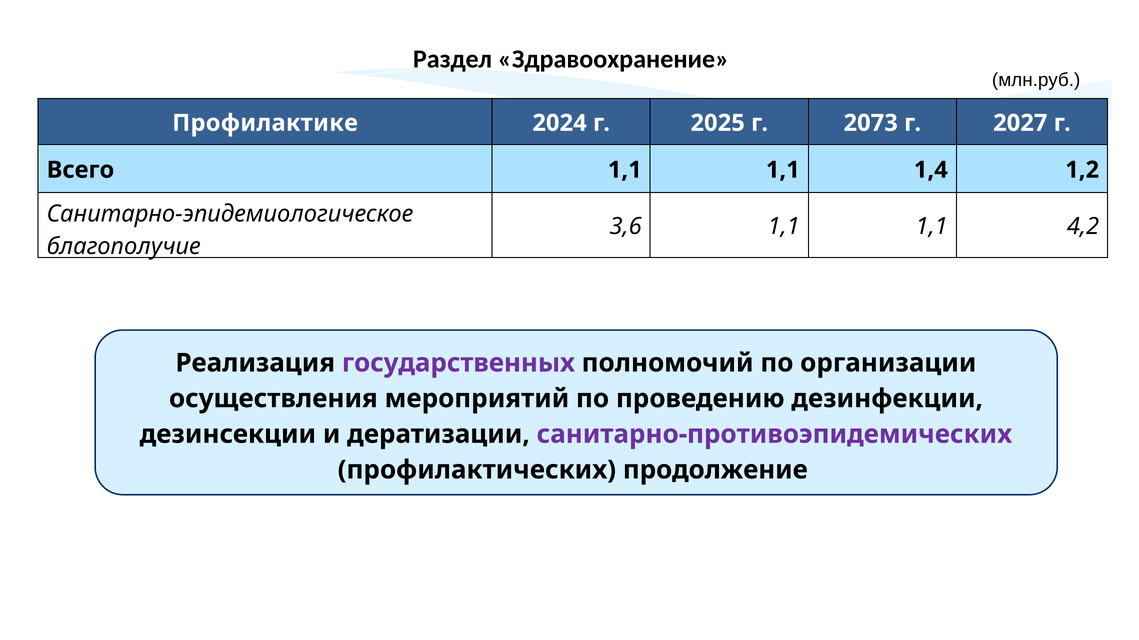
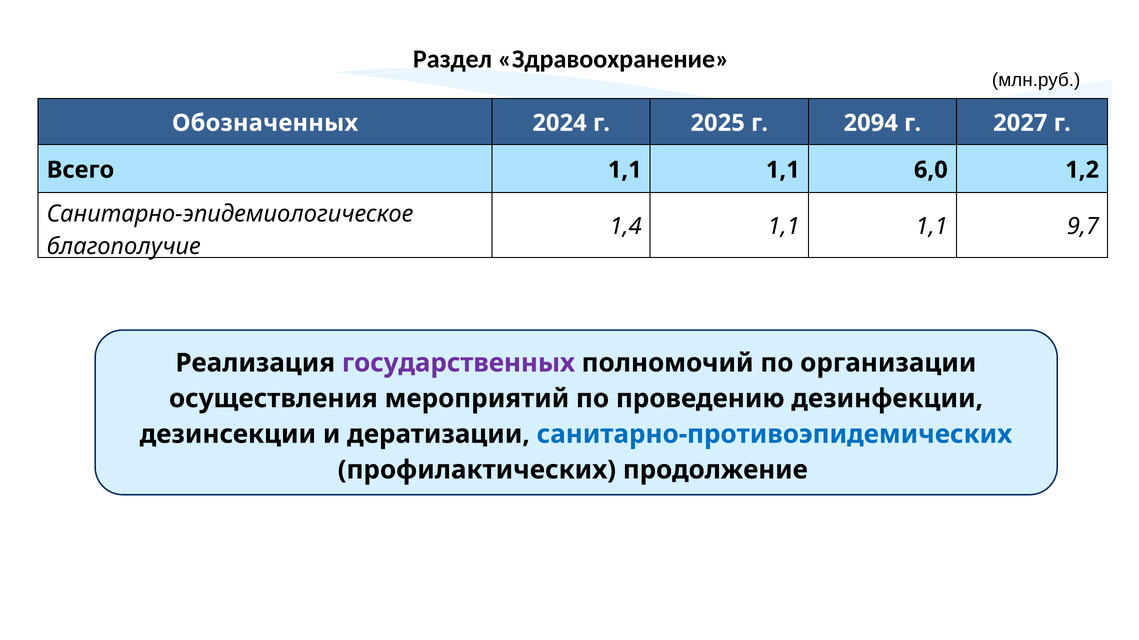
Профилактике: Профилактике -> Обозначенных
2073: 2073 -> 2094
1,4: 1,4 -> 6,0
3,6: 3,6 -> 1,4
4,2: 4,2 -> 9,7
санитарно-противоэпидемических colour: purple -> blue
